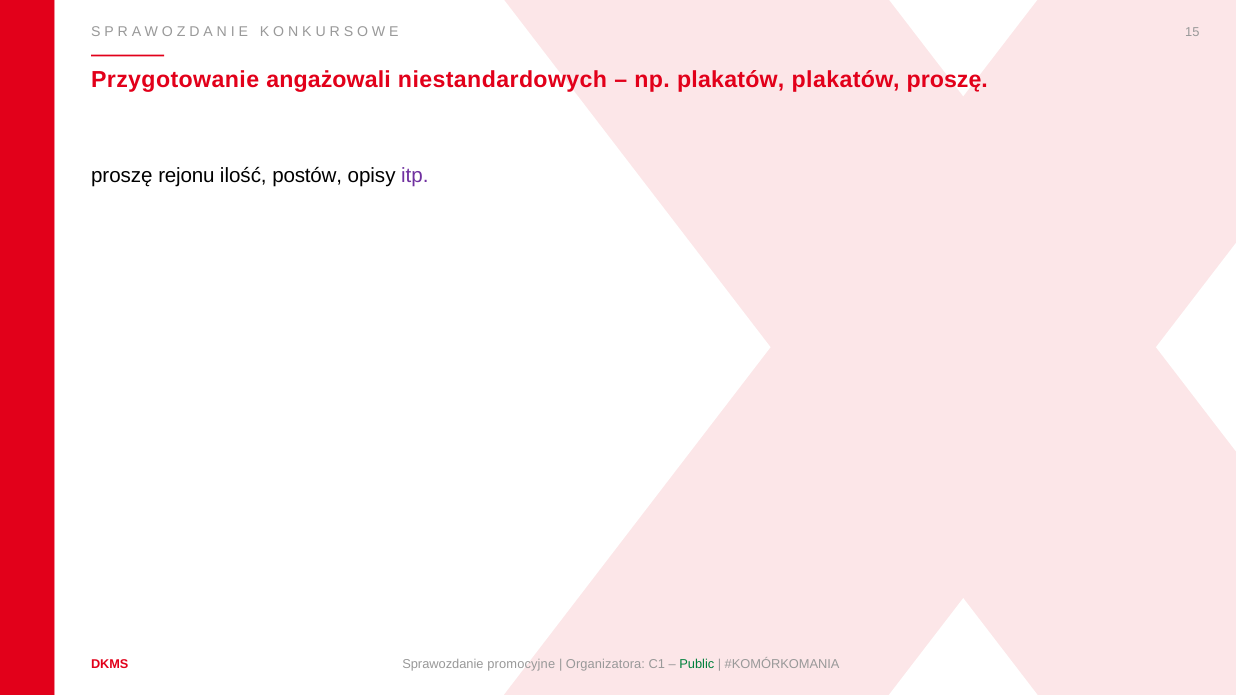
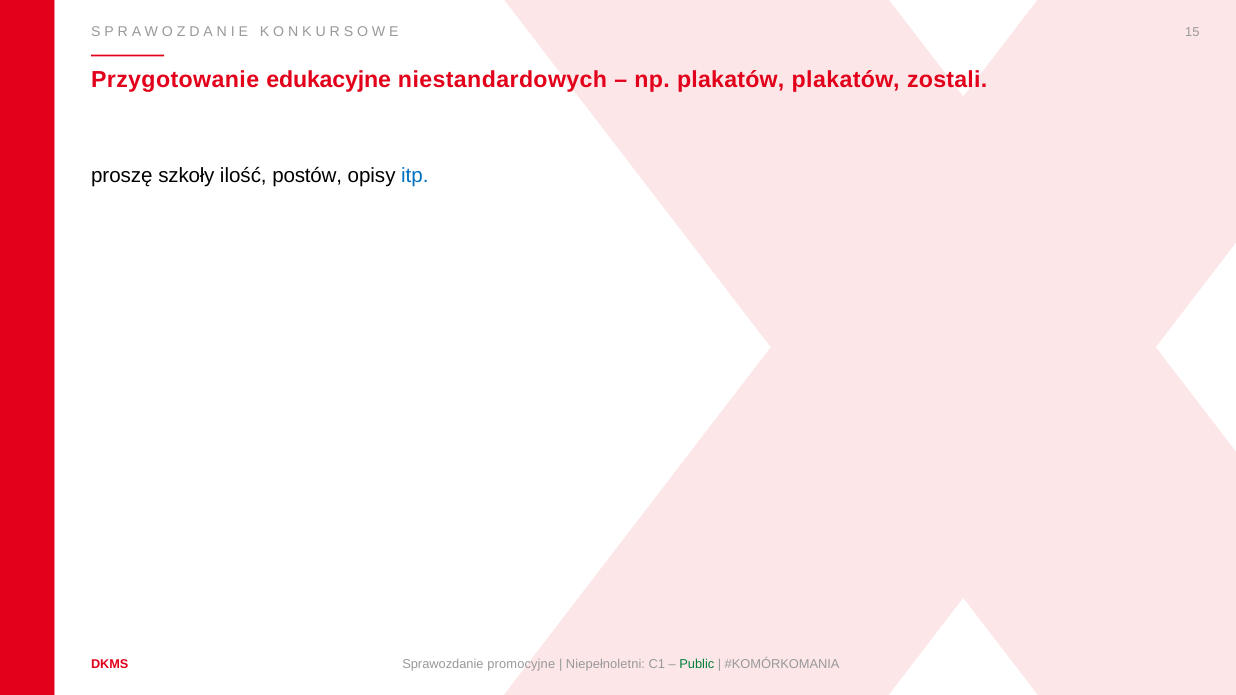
angażowali: angażowali -> edukacyjne
plakatów proszę: proszę -> zostali
rejonu: rejonu -> szkoły
itp colour: purple -> blue
Organizatora: Organizatora -> Niepełnoletni
